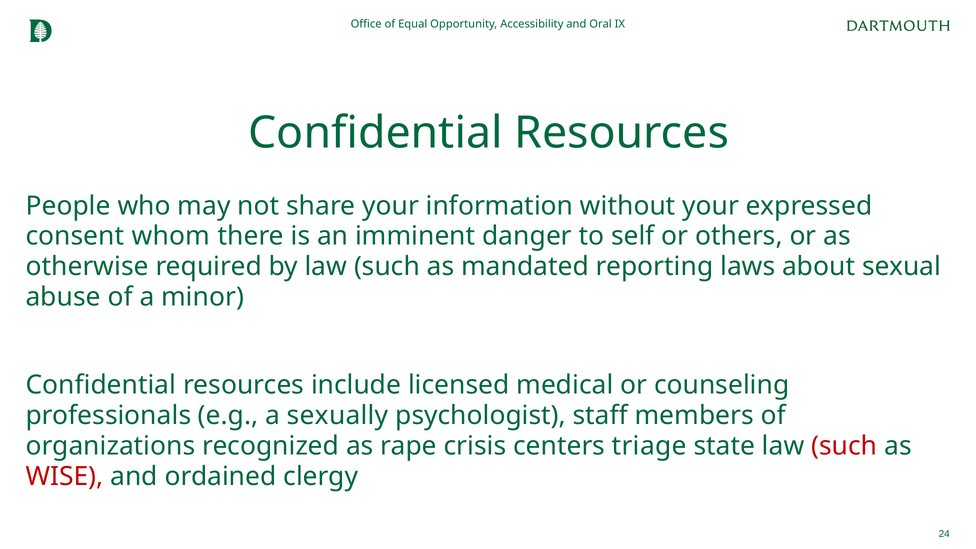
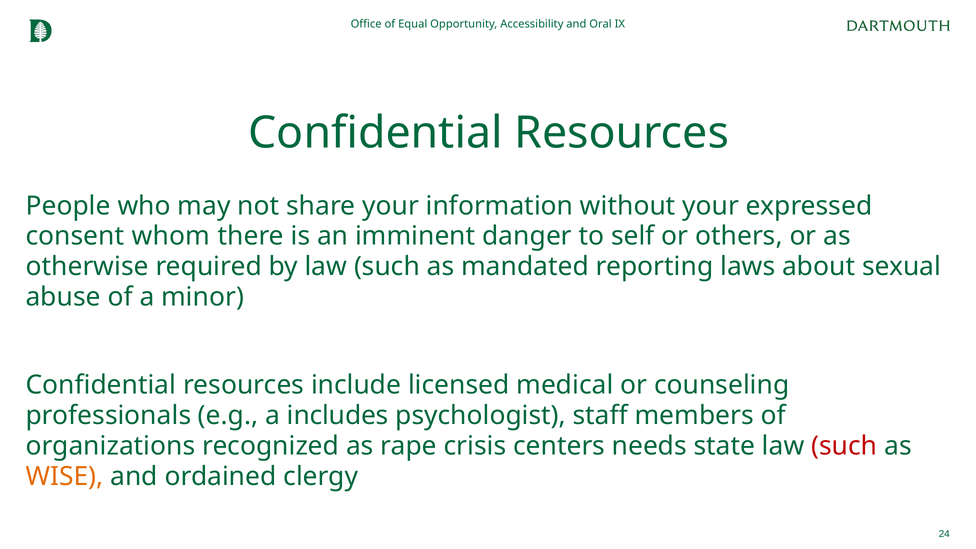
sexually: sexually -> includes
triage: triage -> needs
WISE colour: red -> orange
